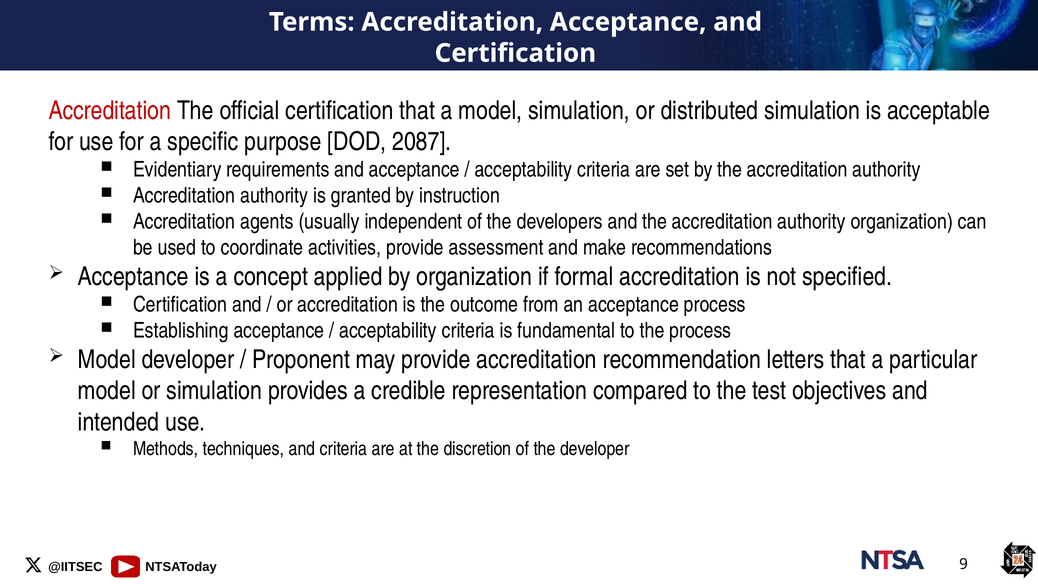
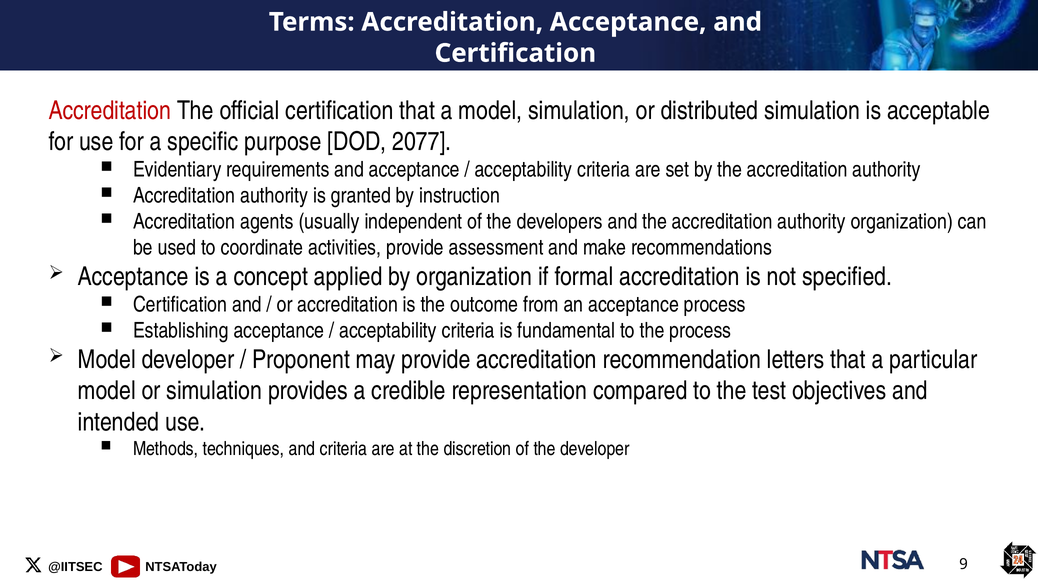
2087: 2087 -> 2077
